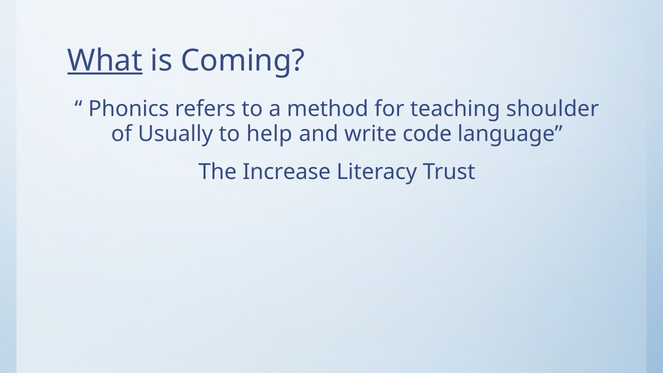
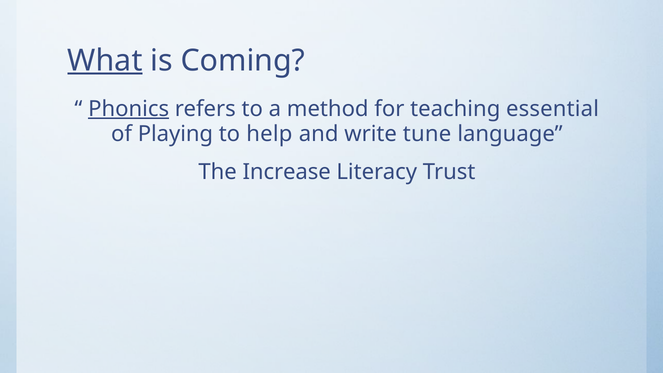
Phonics underline: none -> present
shoulder: shoulder -> essential
Usually: Usually -> Playing
code: code -> tune
